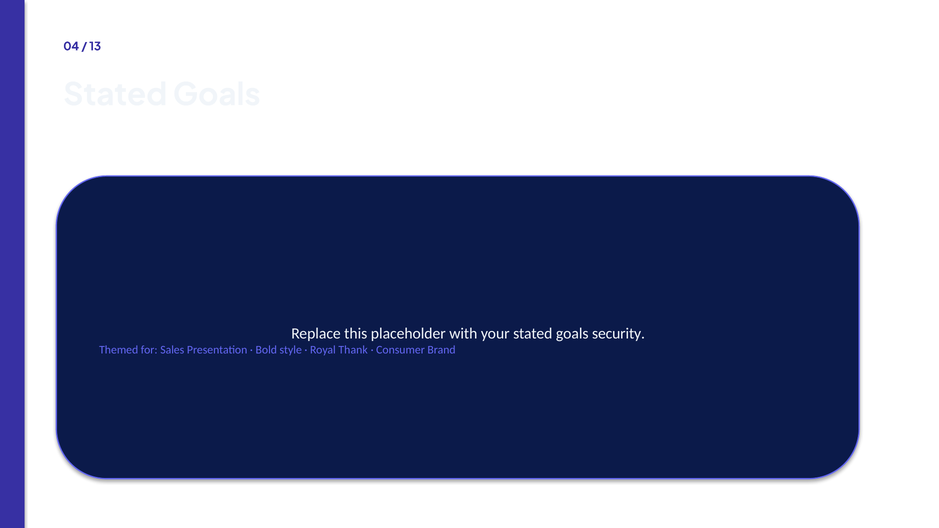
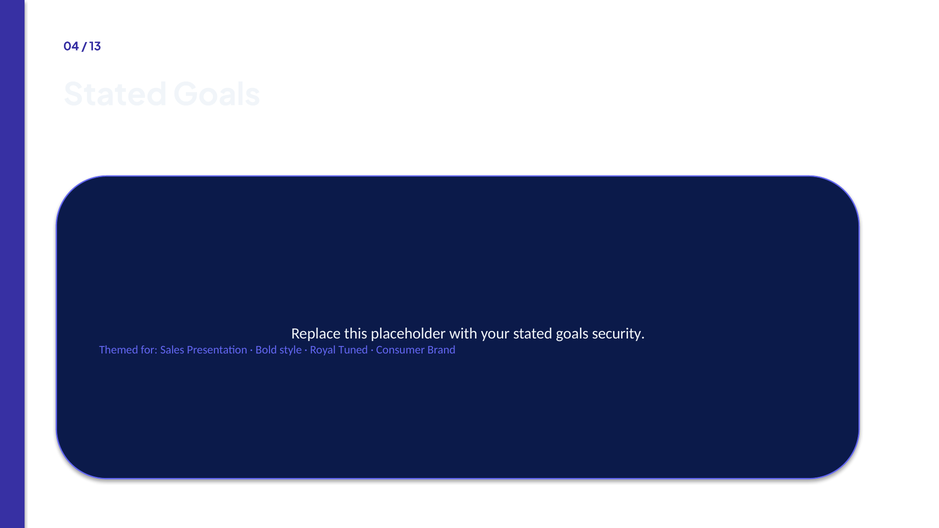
Thank: Thank -> Tuned
